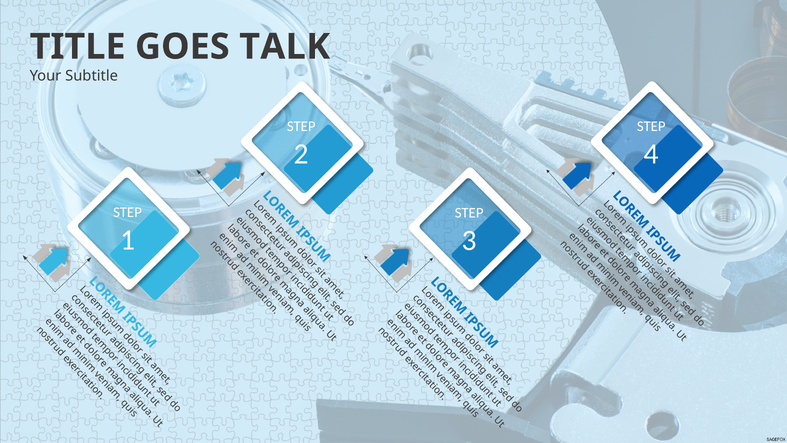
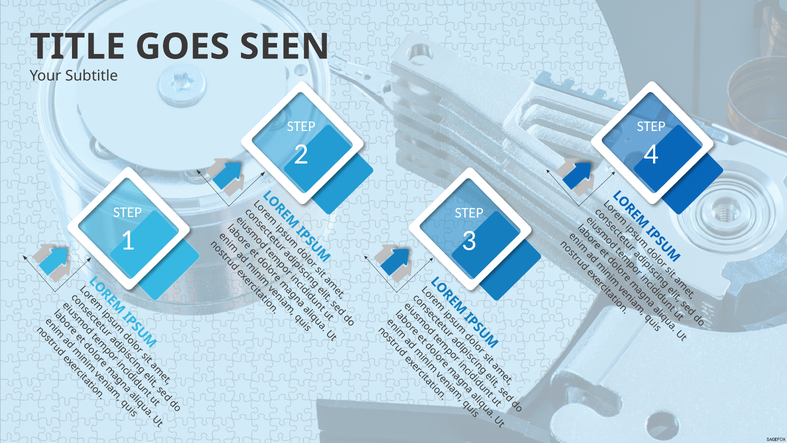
TALK: TALK -> SEEN
